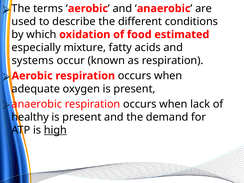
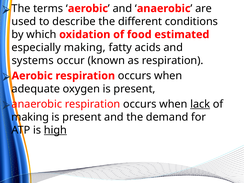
especially mixture: mixture -> making
lack underline: none -> present
healthy at (30, 117): healthy -> making
